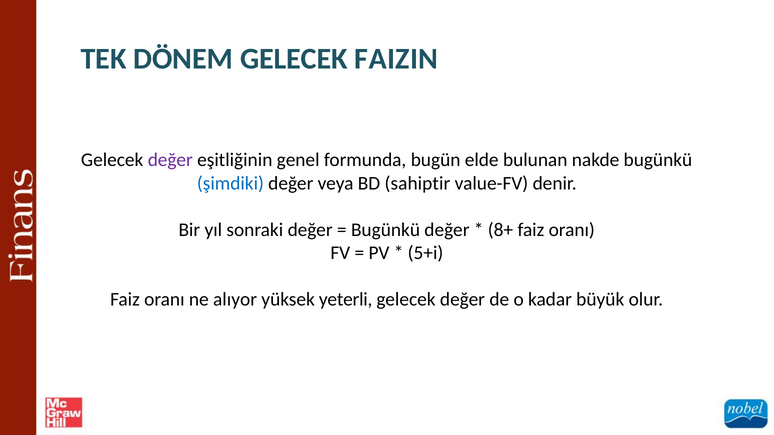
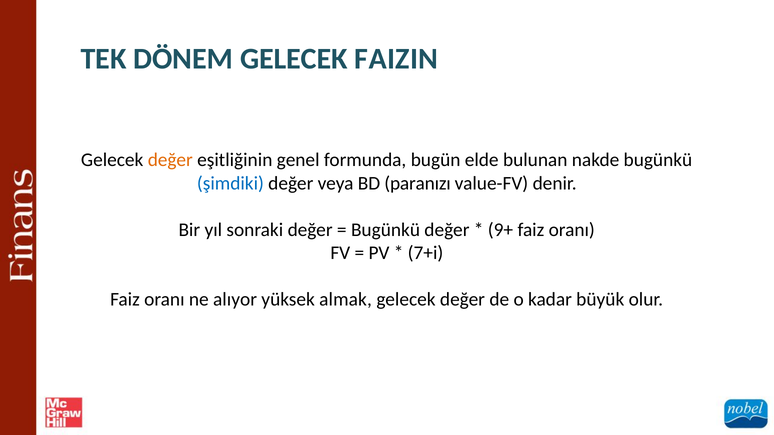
değer at (170, 160) colour: purple -> orange
sahiptir: sahiptir -> paranızı
8+: 8+ -> 9+
5+i: 5+i -> 7+i
yeterli: yeterli -> almak
